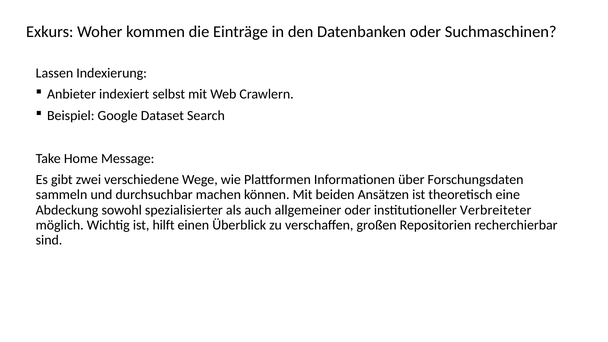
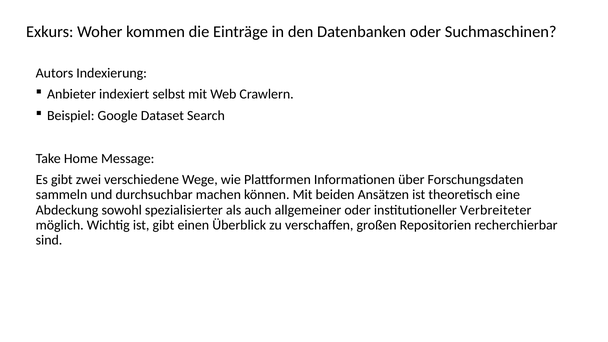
Lassen: Lassen -> Autors
ist hilft: hilft -> gibt
